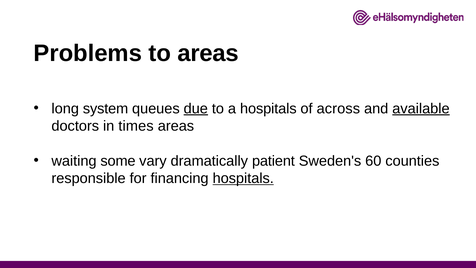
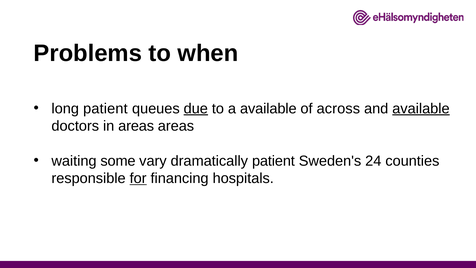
to areas: areas -> when
long system: system -> patient
a hospitals: hospitals -> available
in times: times -> areas
60: 60 -> 24
for underline: none -> present
hospitals at (243, 178) underline: present -> none
